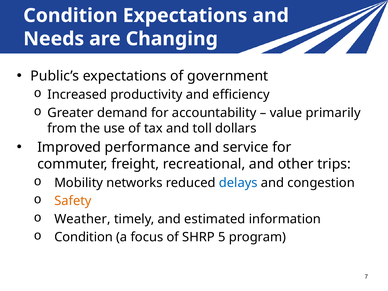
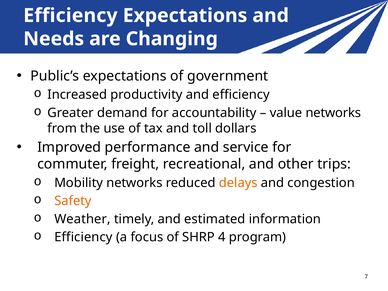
Condition at (70, 16): Condition -> Efficiency
value primarily: primarily -> networks
delays colour: blue -> orange
Condition at (84, 237): Condition -> Efficiency
5: 5 -> 4
